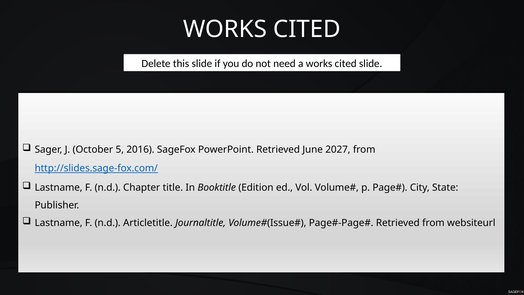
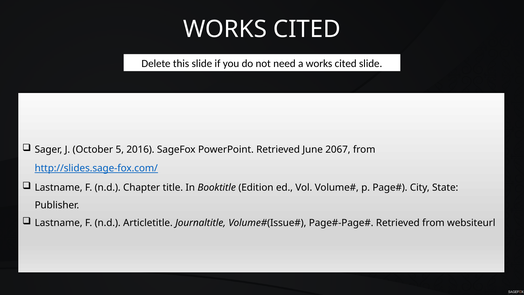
2027: 2027 -> 2067
